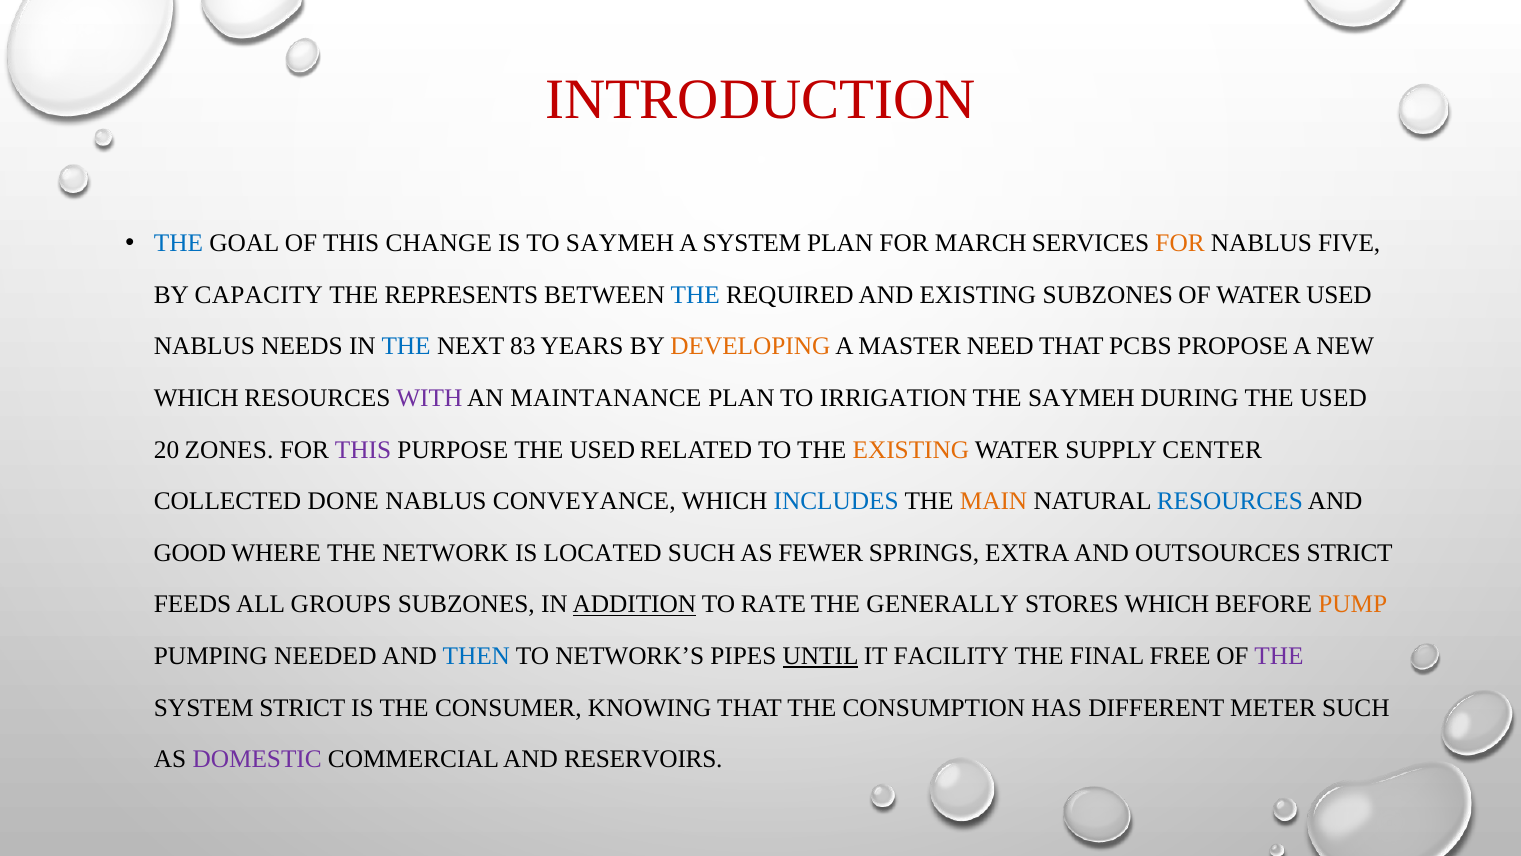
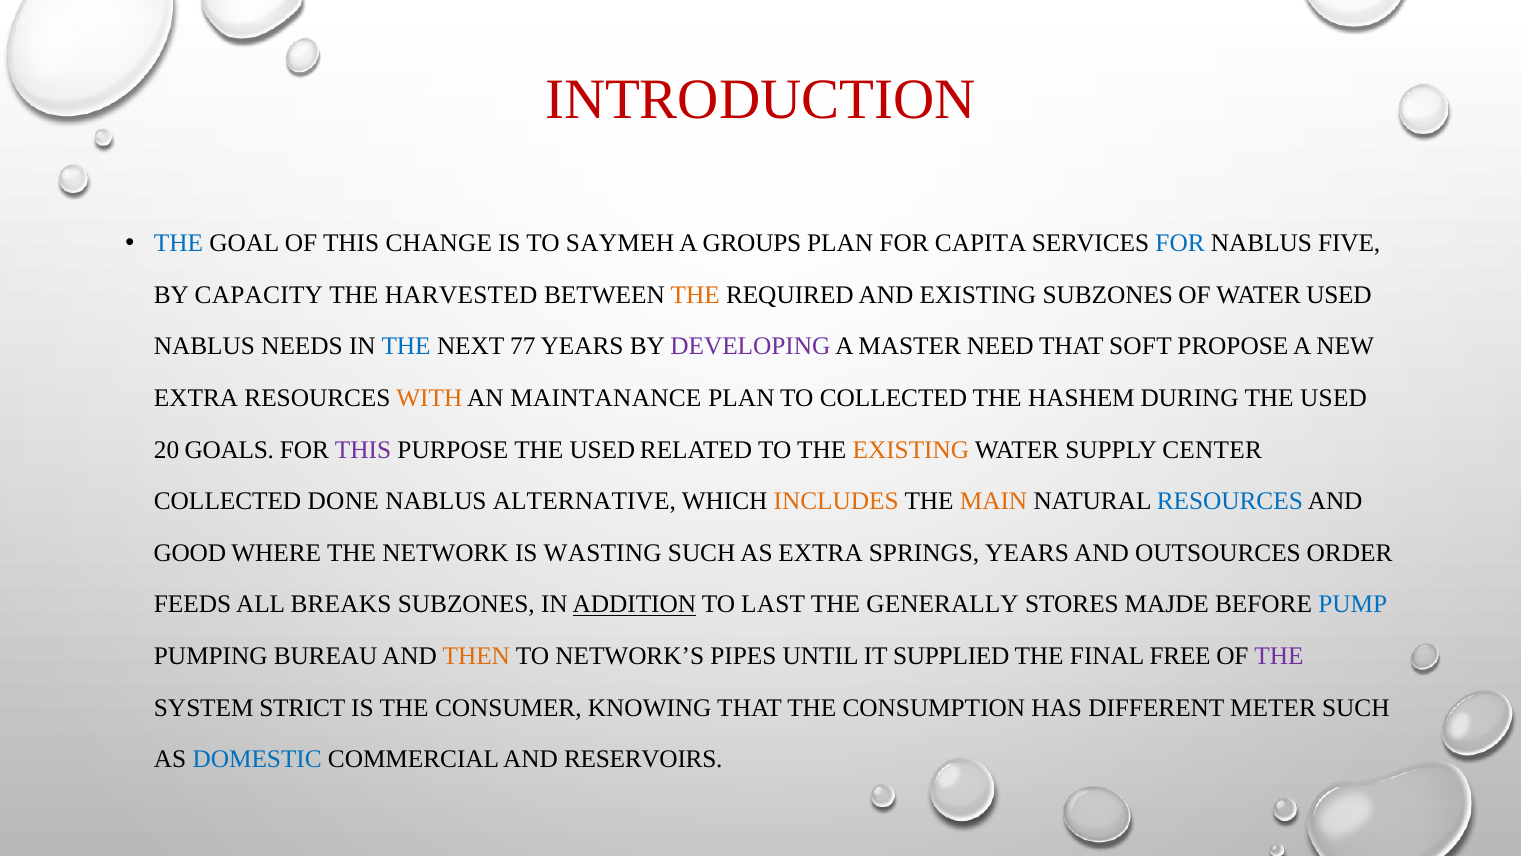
A SYSTEM: SYSTEM -> GROUPS
MARCH: MARCH -> CAPITA
FOR at (1180, 243) colour: orange -> blue
REPRESENTS: REPRESENTS -> HARVESTED
THE at (695, 295) colour: blue -> orange
83: 83 -> 77
DEVELOPING colour: orange -> purple
PCBS: PCBS -> SOFT
WHICH at (196, 398): WHICH -> EXTRA
WITH colour: purple -> orange
TO IRRIGATION: IRRIGATION -> COLLECTED
THE SAYMEH: SAYMEH -> HASHEM
ZONES: ZONES -> GOALS
CONVEYANCE: CONVEYANCE -> ALTERNATIVE
INCLUDES colour: blue -> orange
LOCATED: LOCATED -> WASTING
AS FEWER: FEWER -> EXTRA
SPRINGS EXTRA: EXTRA -> YEARS
OUTSOURCES STRICT: STRICT -> ORDER
GROUPS: GROUPS -> BREAKS
RATE: RATE -> LAST
STORES WHICH: WHICH -> MAJDE
PUMP colour: orange -> blue
NEEDED: NEEDED -> BUREAU
THEN colour: blue -> orange
UNTIL underline: present -> none
FACILITY: FACILITY -> SUPPLIED
DOMESTIC colour: purple -> blue
